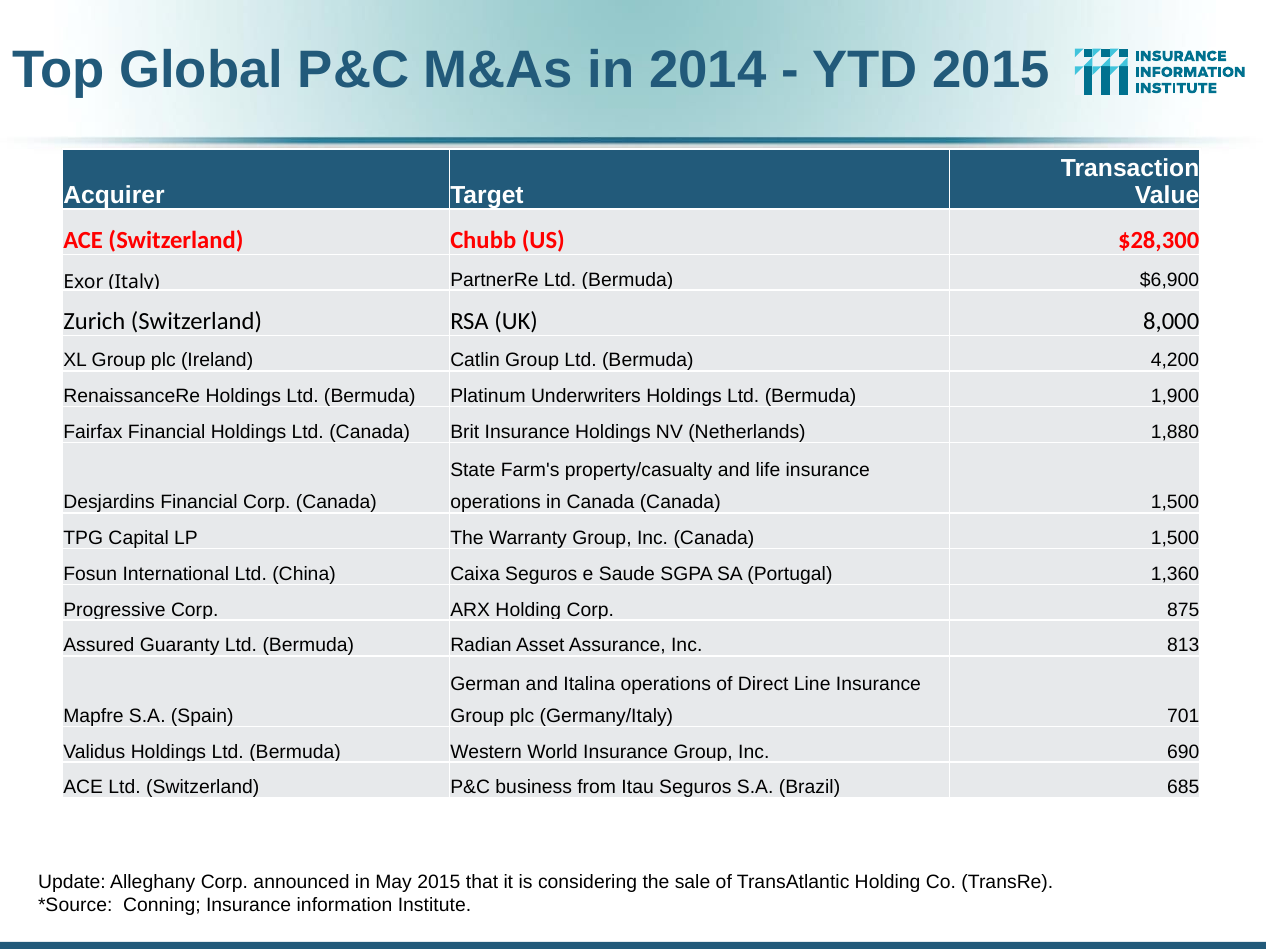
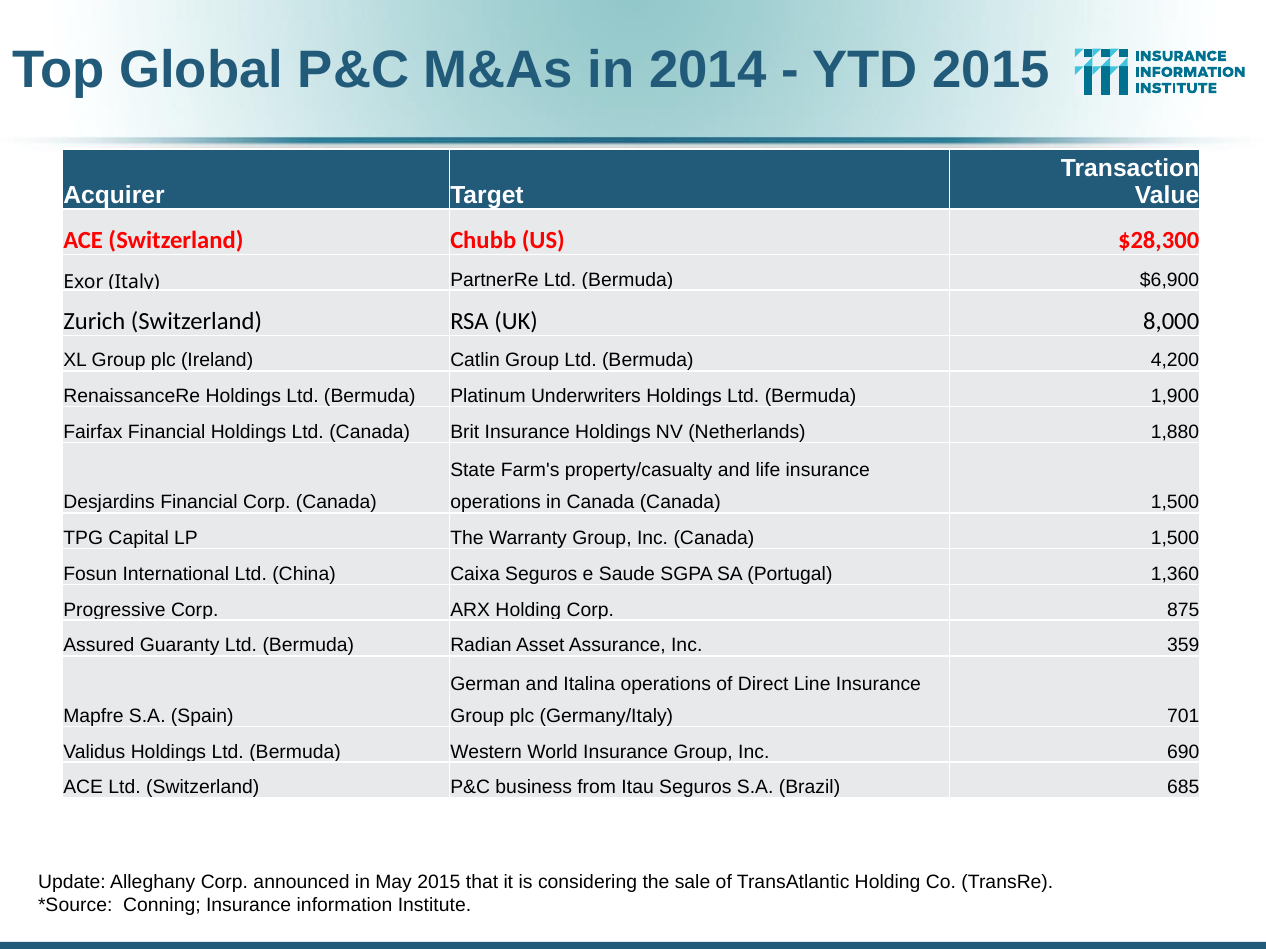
813: 813 -> 359
